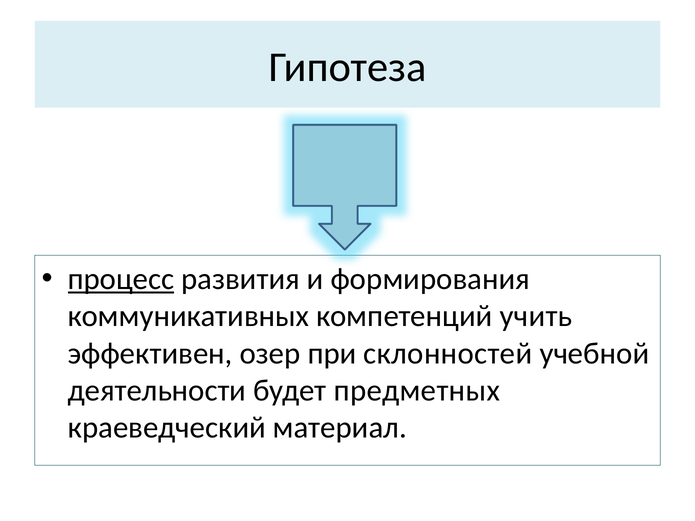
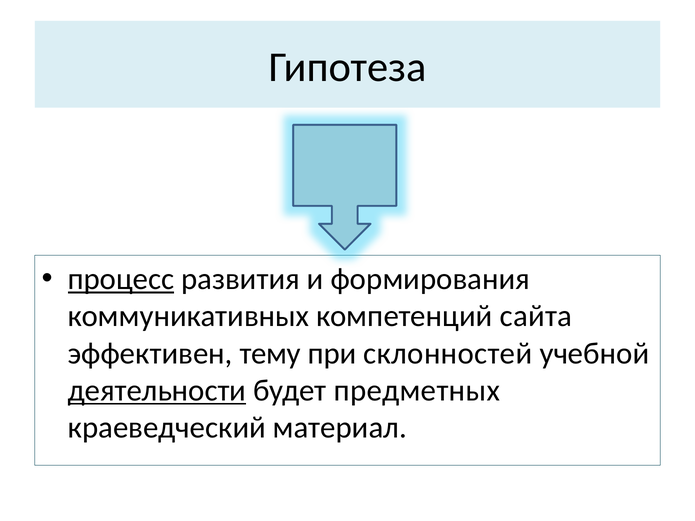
учить: учить -> сайта
озер: озер -> тему
деятельности underline: none -> present
